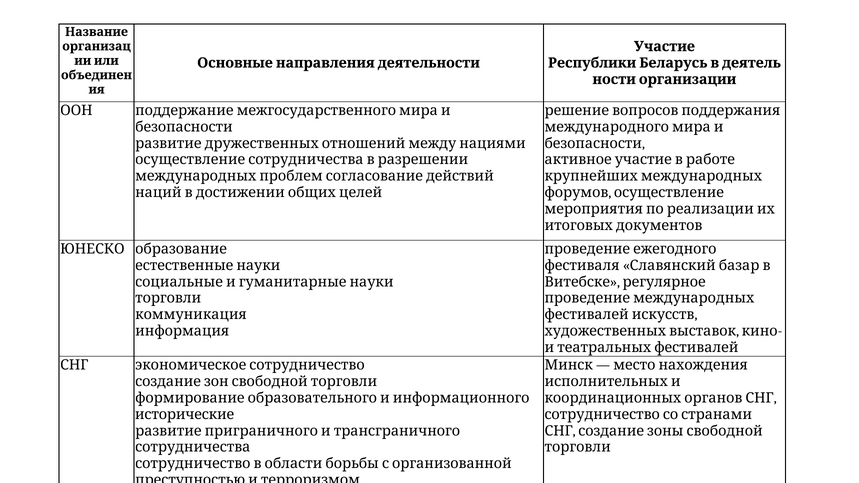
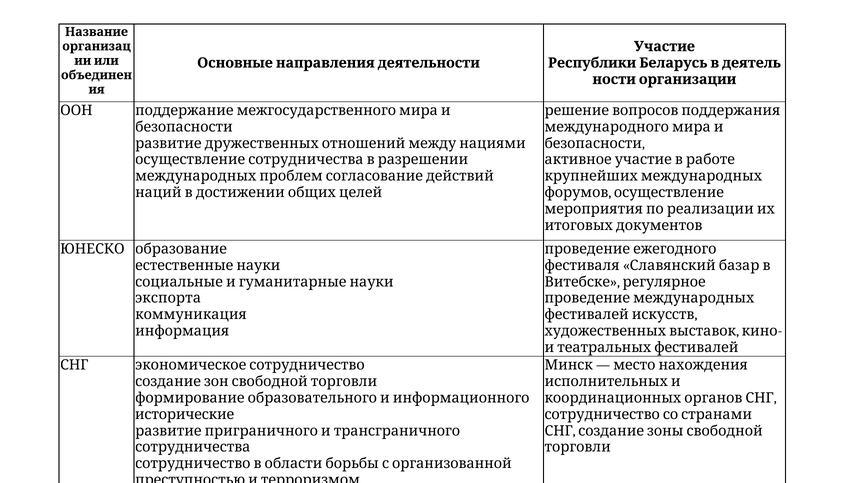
торговли at (168, 298): торговли -> экспорта
